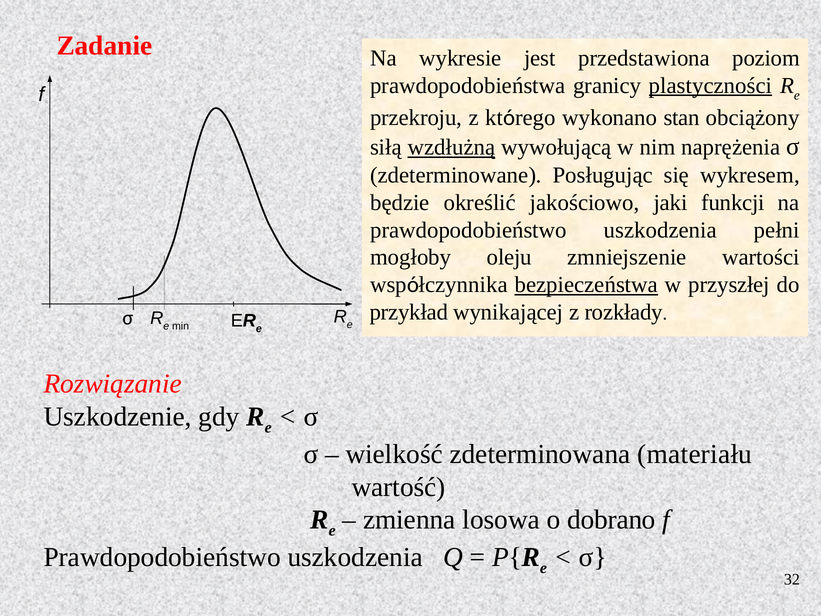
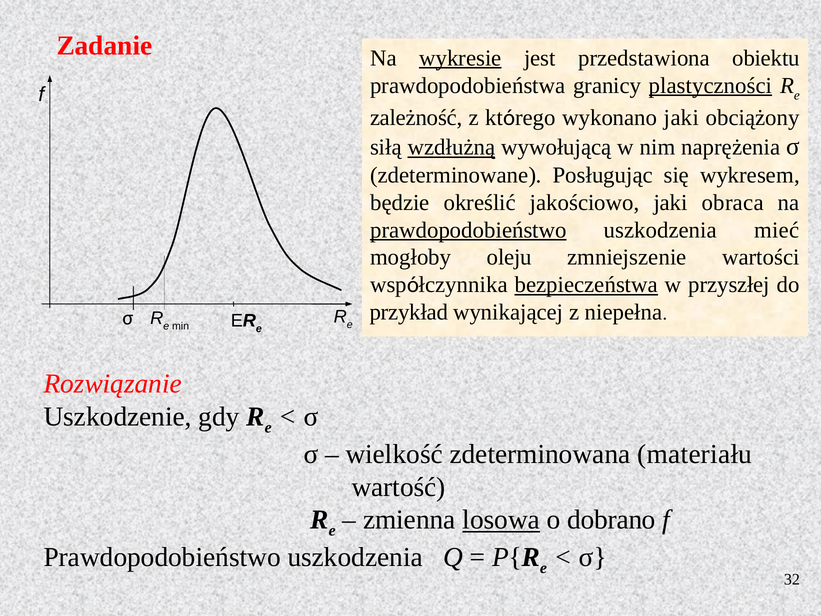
wykresie underline: none -> present
poziom: poziom -> obiektu
przekroju: przekroju -> zależność
wykonano stan: stan -> jaki
funkcji: funkcji -> obraca
prawdopodobieństwo at (468, 230) underline: none -> present
pełni: pełni -> mieć
rozkłady: rozkłady -> niepełna
losowa underline: none -> present
